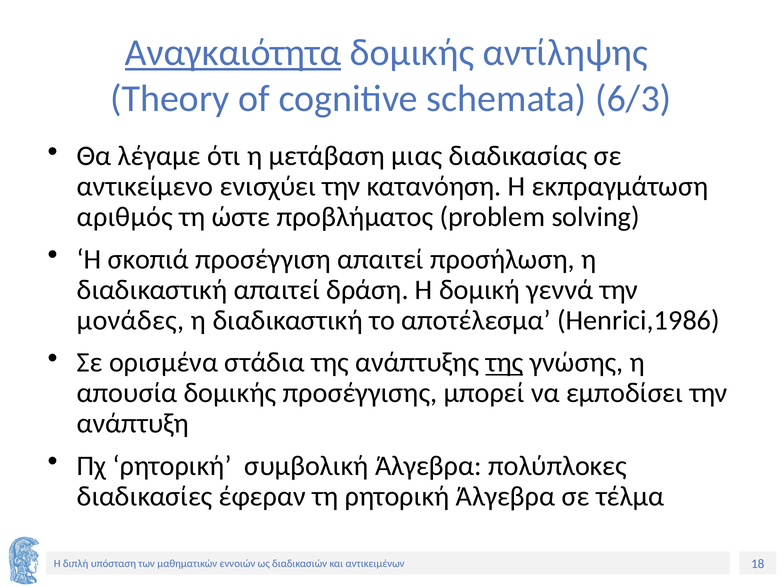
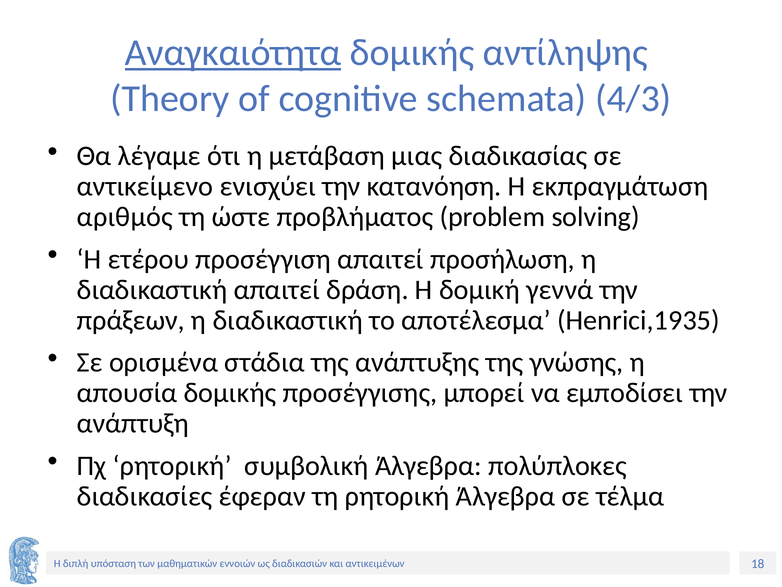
6/3: 6/3 -> 4/3
σκοπιά: σκοπιά -> ετέρου
μονάδες: μονάδες -> πράξεων
Henrici,1986: Henrici,1986 -> Henrici,1935
της at (504, 362) underline: present -> none
